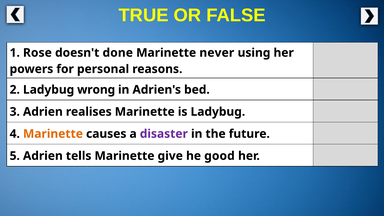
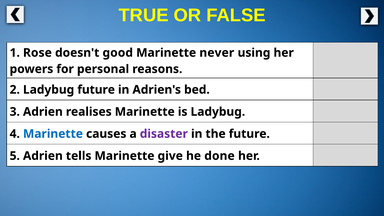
done: done -> good
Ladybug wrong: wrong -> future
Marinette at (53, 134) colour: orange -> blue
good: good -> done
